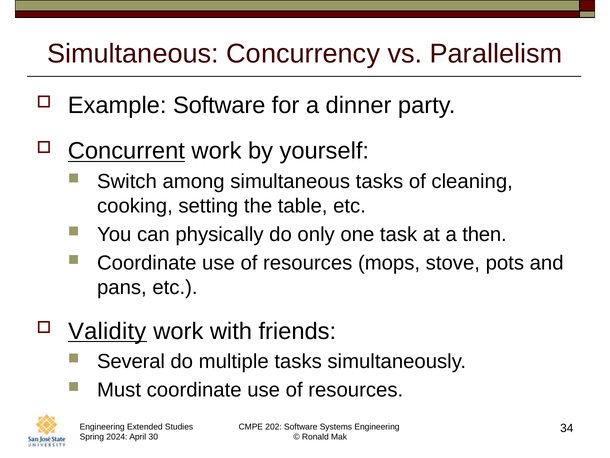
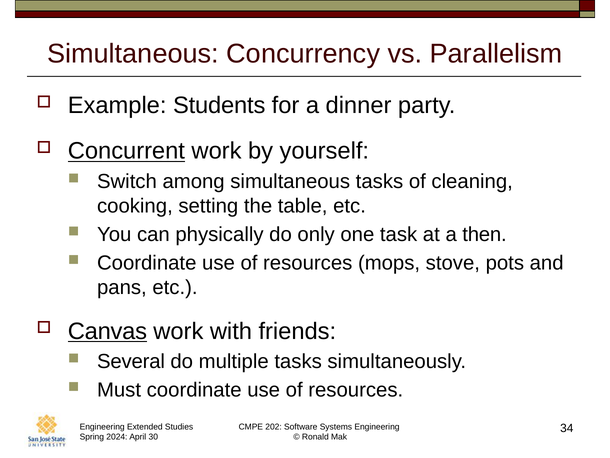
Example Software: Software -> Students
Validity: Validity -> Canvas
